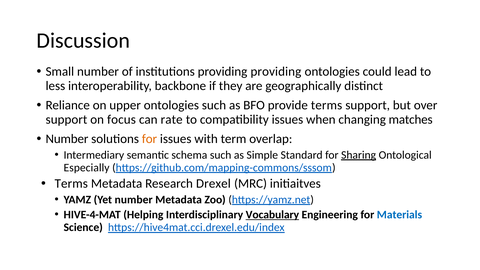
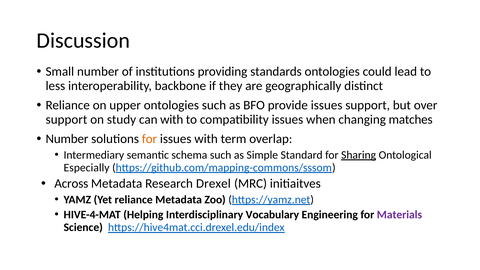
providing providing: providing -> standards
provide terms: terms -> issues
focus: focus -> study
can rate: rate -> with
Terms at (71, 184): Terms -> Across
Yet number: number -> reliance
Vocabulary underline: present -> none
Materials colour: blue -> purple
